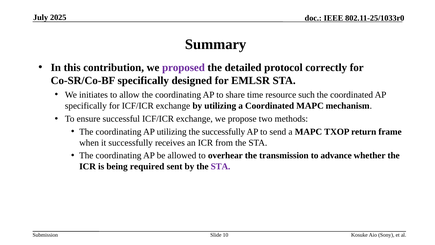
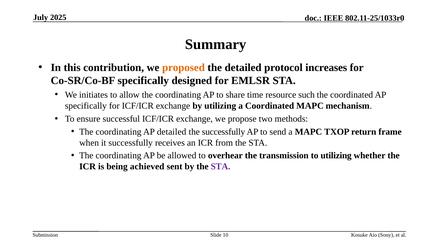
proposed colour: purple -> orange
correctly: correctly -> increases
AP utilizing: utilizing -> detailed
to advance: advance -> utilizing
required: required -> achieved
